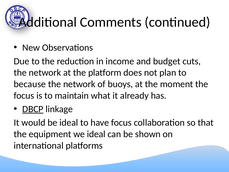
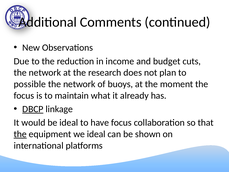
platform: platform -> research
because: because -> possible
the at (20, 134) underline: none -> present
